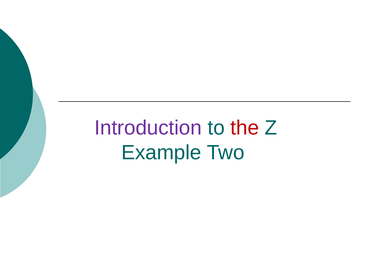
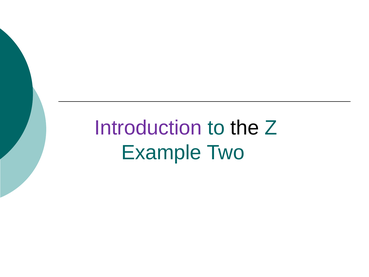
the colour: red -> black
